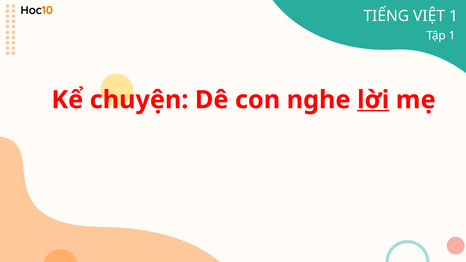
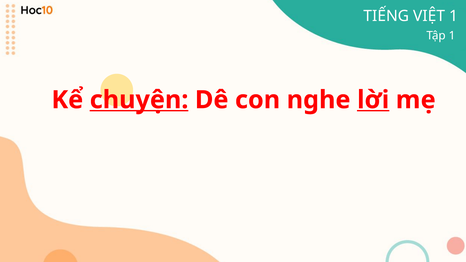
chuyện underline: none -> present
